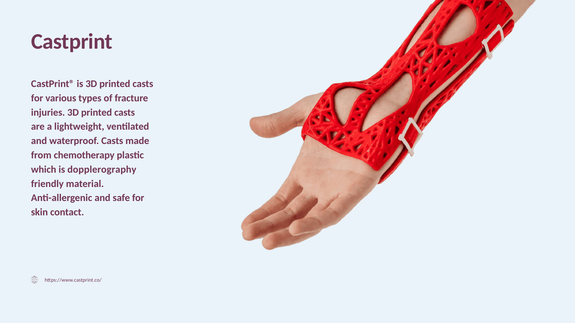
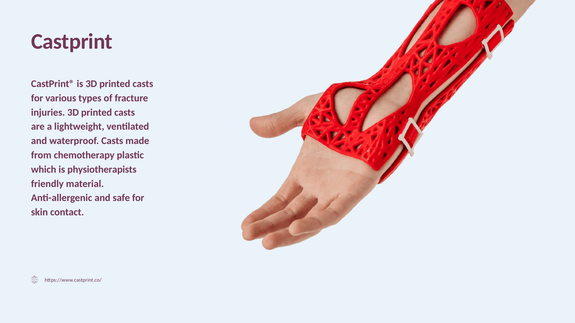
dopplerography: dopplerography -> physiotherapists
